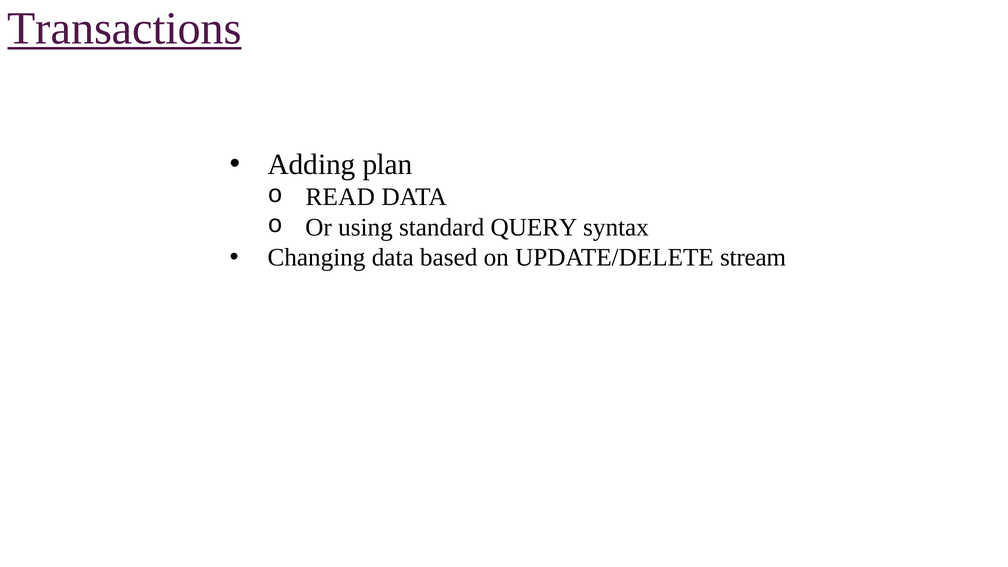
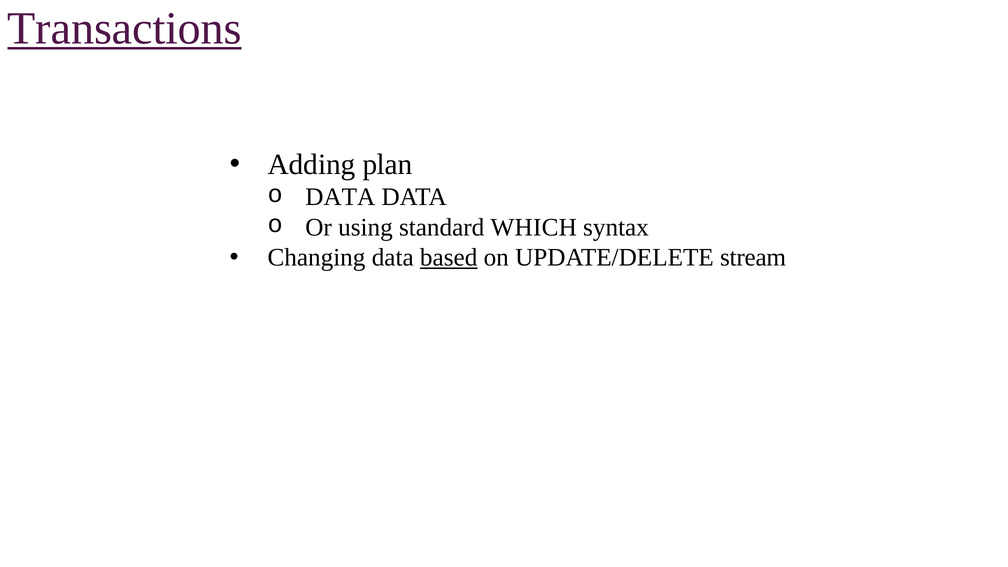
READ at (340, 197): READ -> DATA
QUERY: QUERY -> WHICH
based underline: none -> present
